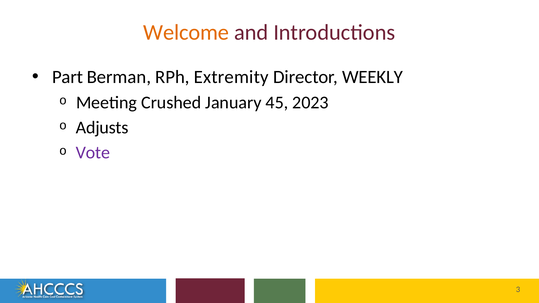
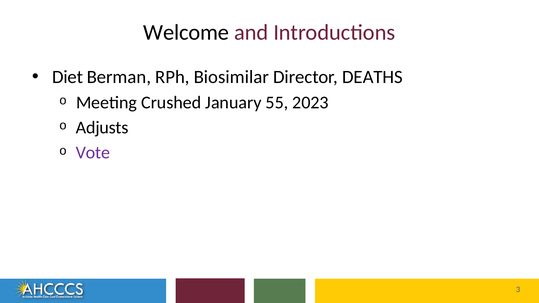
Welcome colour: orange -> black
Part: Part -> Diet
Extremity: Extremity -> Biosimilar
WEEKLY: WEEKLY -> DEATHS
45: 45 -> 55
